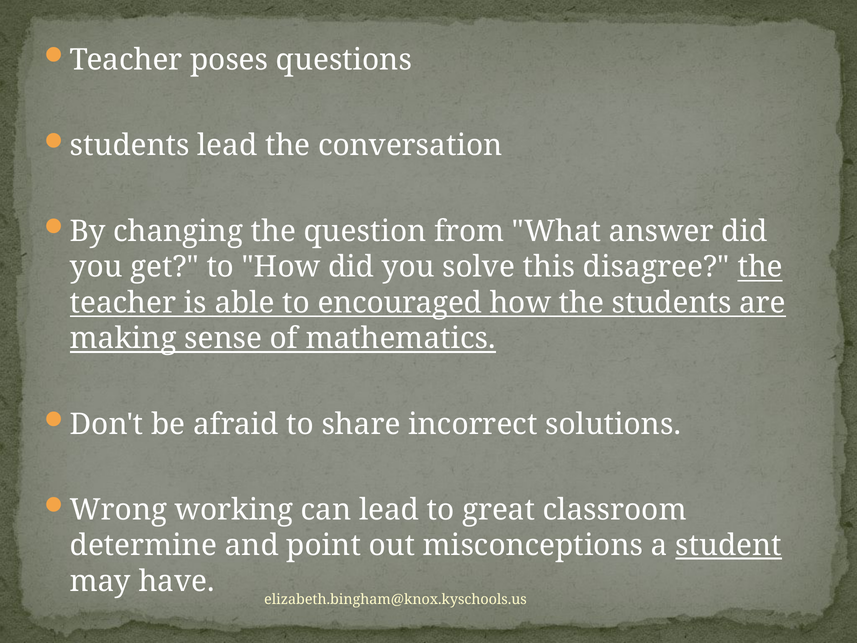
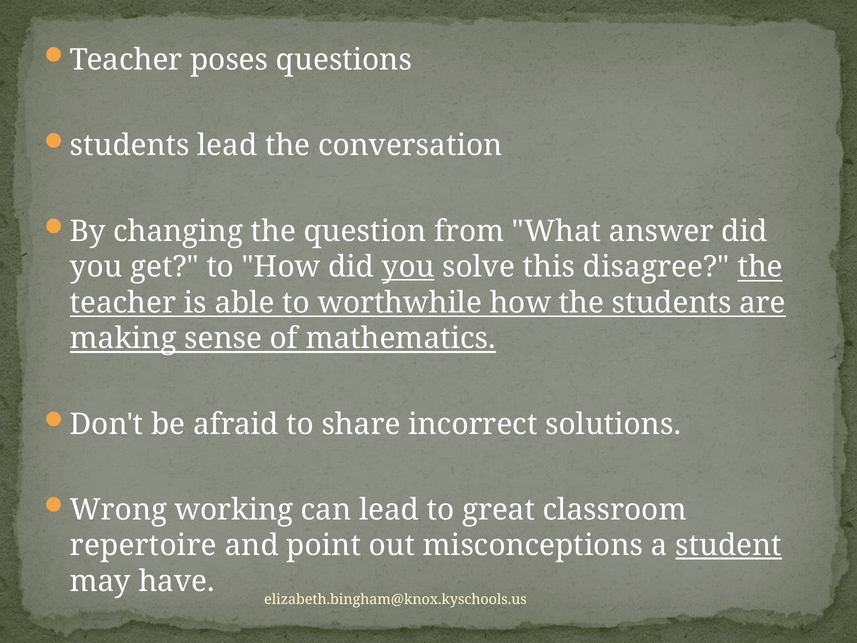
you at (408, 267) underline: none -> present
encouraged: encouraged -> worthwhile
determine: determine -> repertoire
